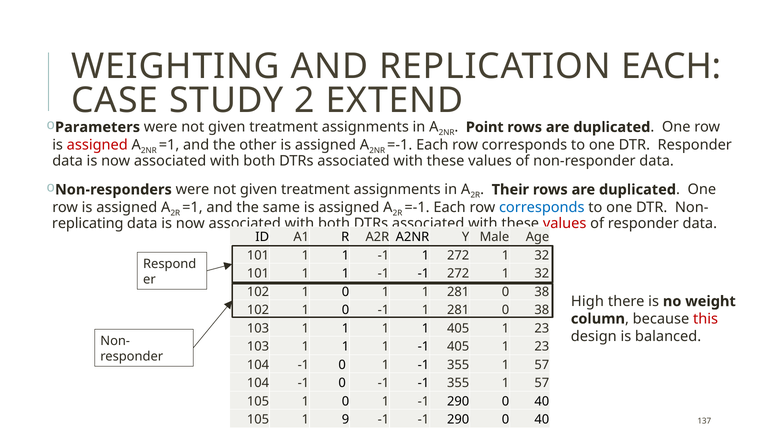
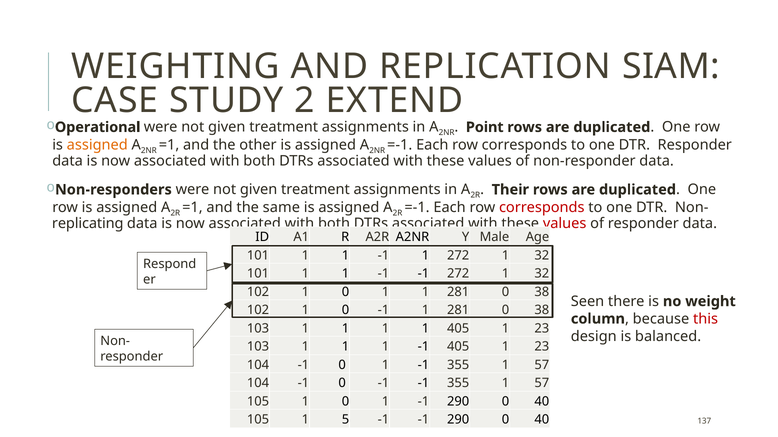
REPLICATION EACH: EACH -> SIAM
Parameters: Parameters -> Operational
assigned at (97, 145) colour: red -> orange
corresponds at (542, 208) colour: blue -> red
High: High -> Seen
9: 9 -> 5
